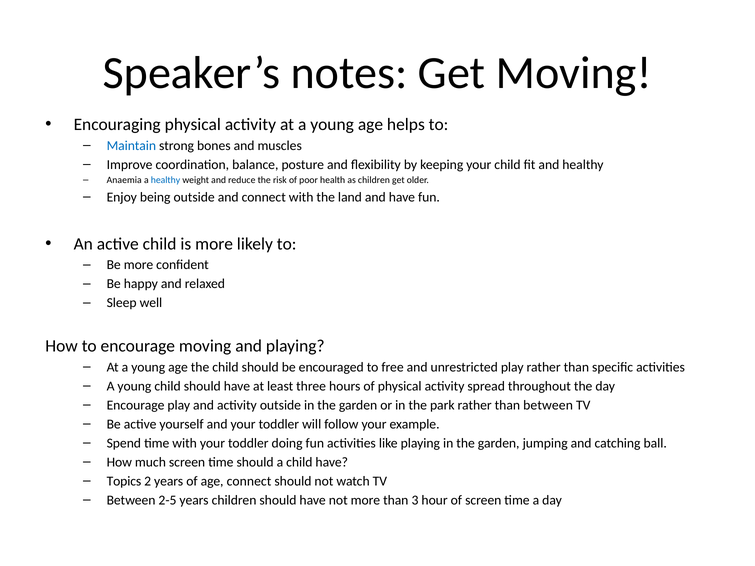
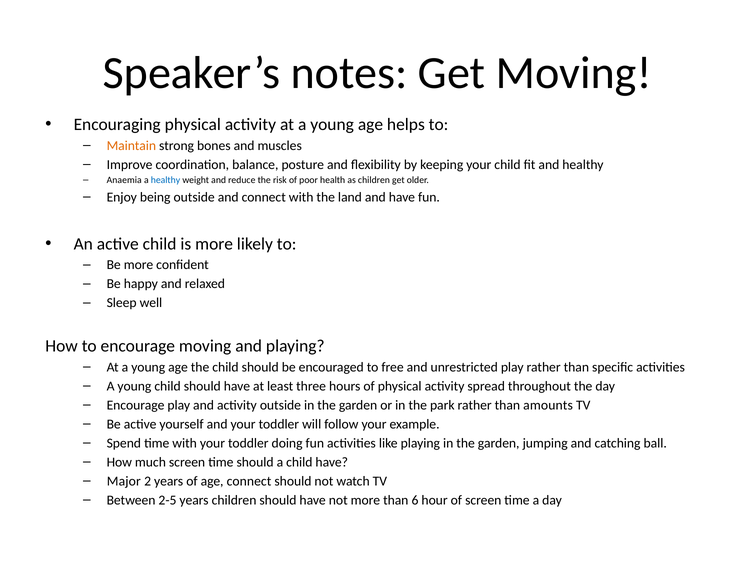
Maintain colour: blue -> orange
than between: between -> amounts
Topics: Topics -> Major
3: 3 -> 6
